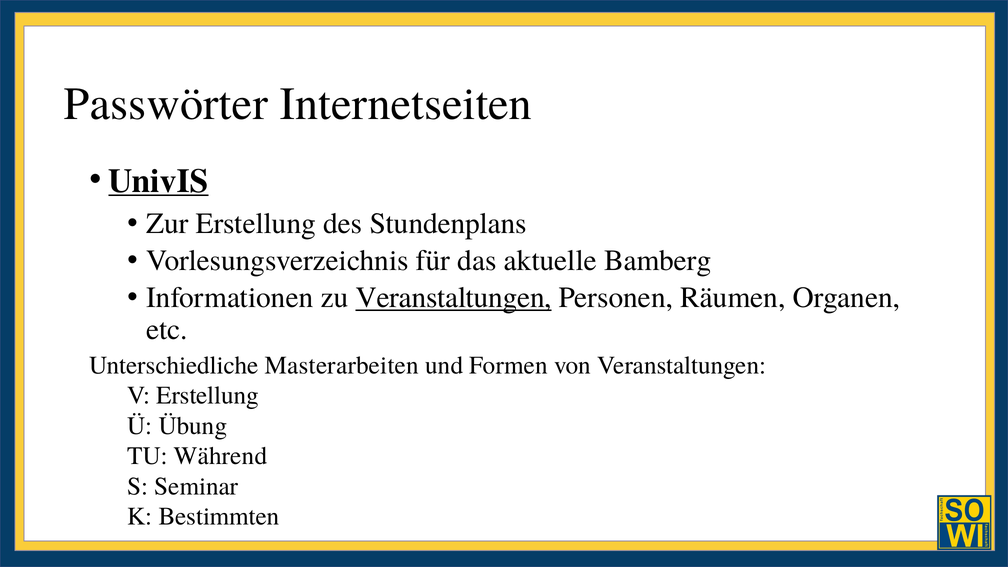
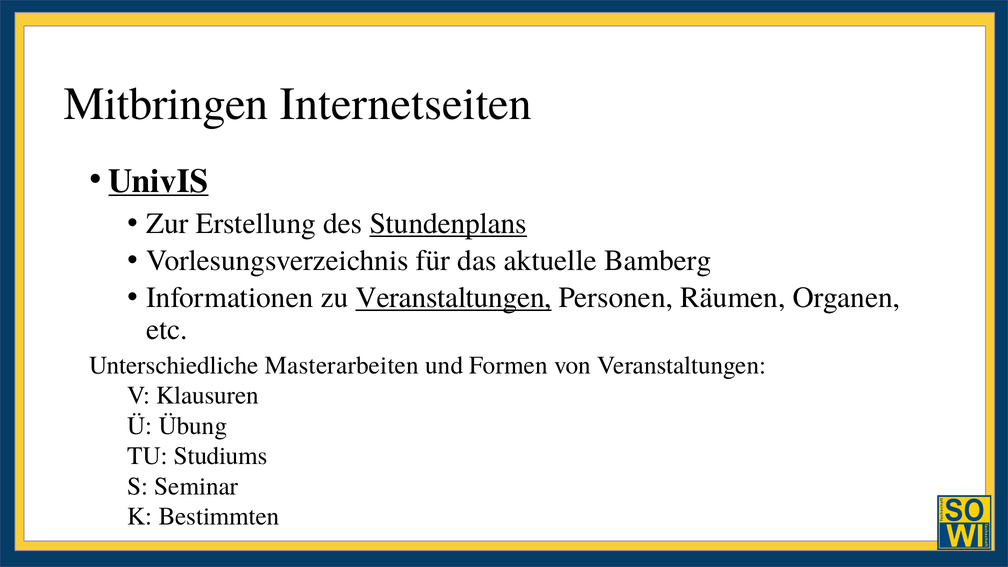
Passwörter: Passwörter -> Mitbringen
Stundenplans underline: none -> present
V Erstellung: Erstellung -> Klausuren
Während: Während -> Studiums
